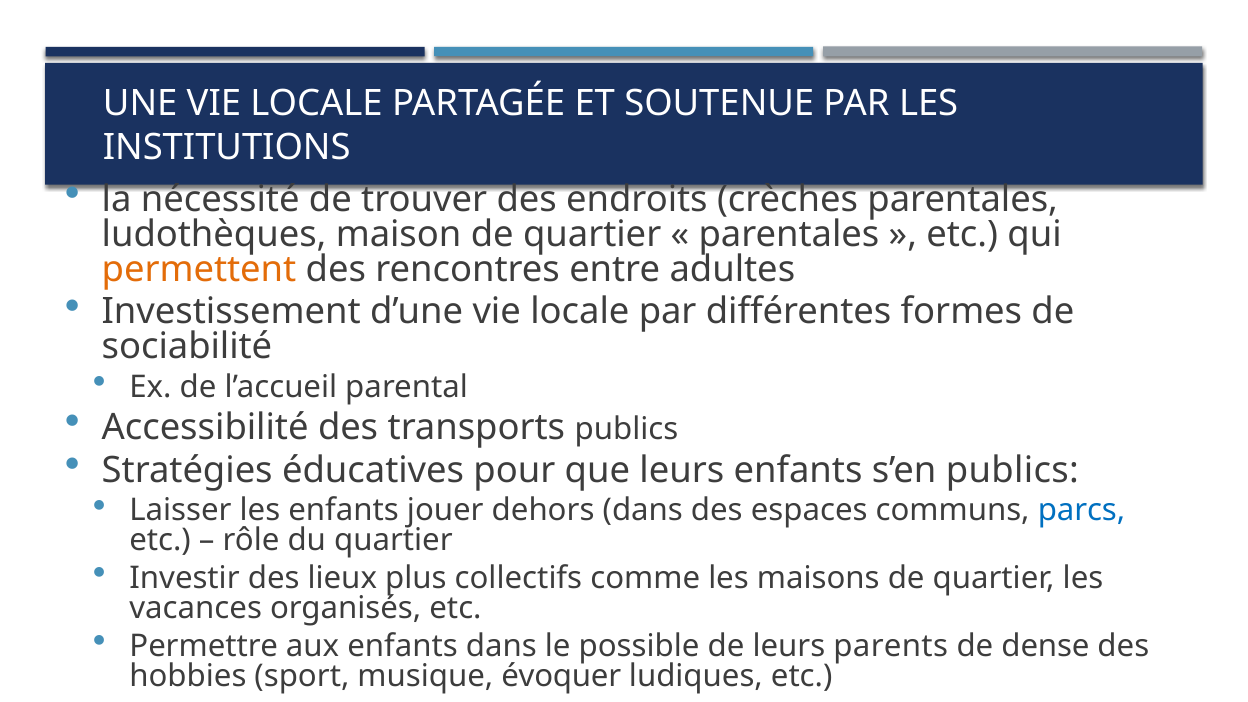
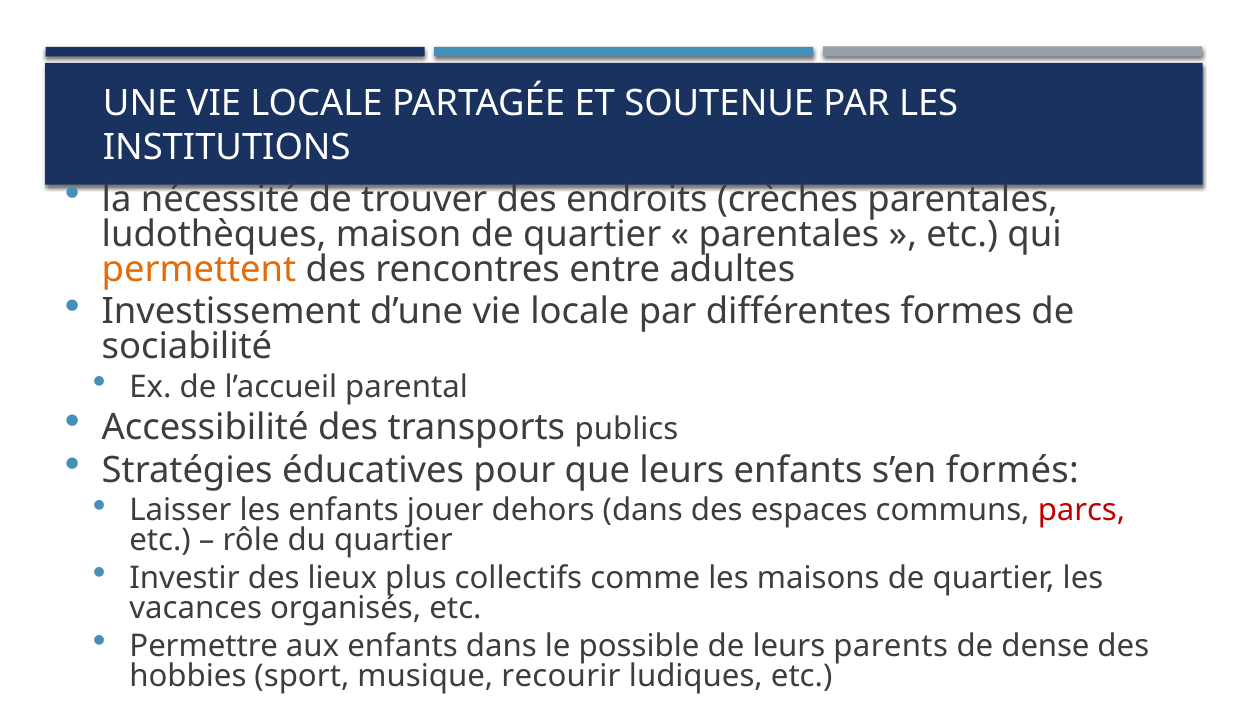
s’en publics: publics -> formés
parcs colour: blue -> red
évoquer: évoquer -> recourir
